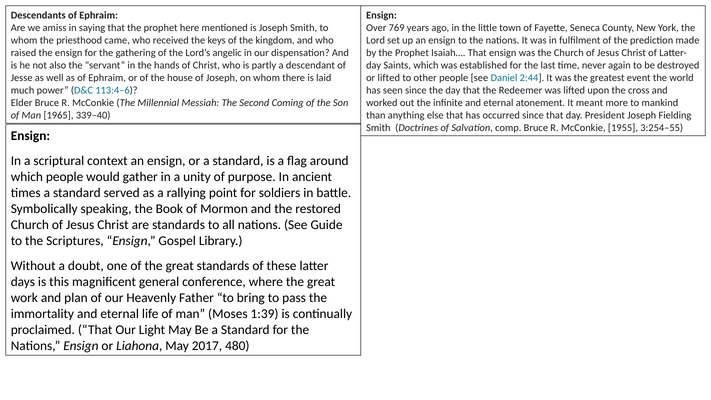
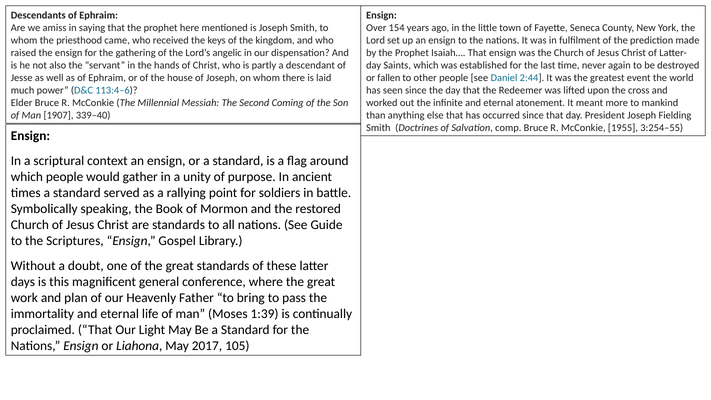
769: 769 -> 154
or lifted: lifted -> fallen
1965: 1965 -> 1907
480: 480 -> 105
